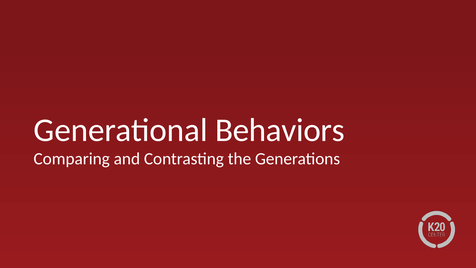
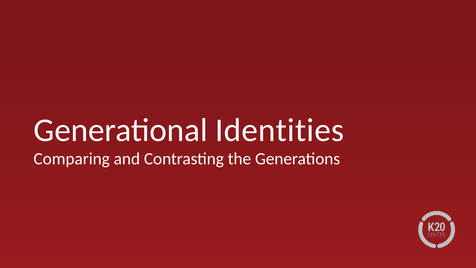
Behaviors: Behaviors -> Identities
